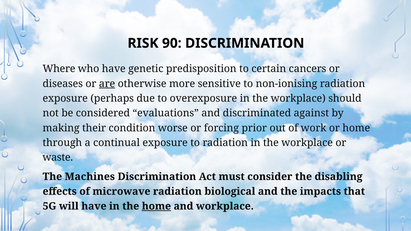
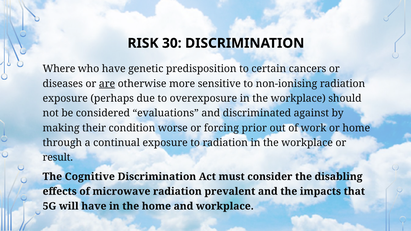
90: 90 -> 30
waste: waste -> result
Machines: Machines -> Cognitive
biological: biological -> prevalent
home at (156, 206) underline: present -> none
